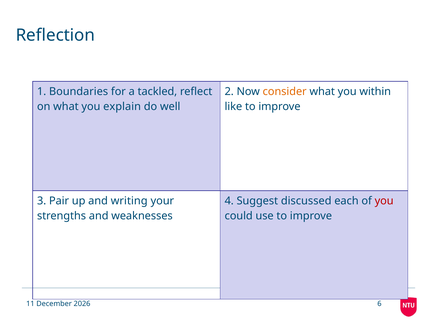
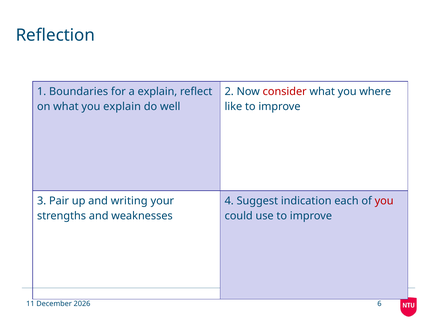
a tackled: tackled -> explain
consider colour: orange -> red
within: within -> where
discussed: discussed -> indication
